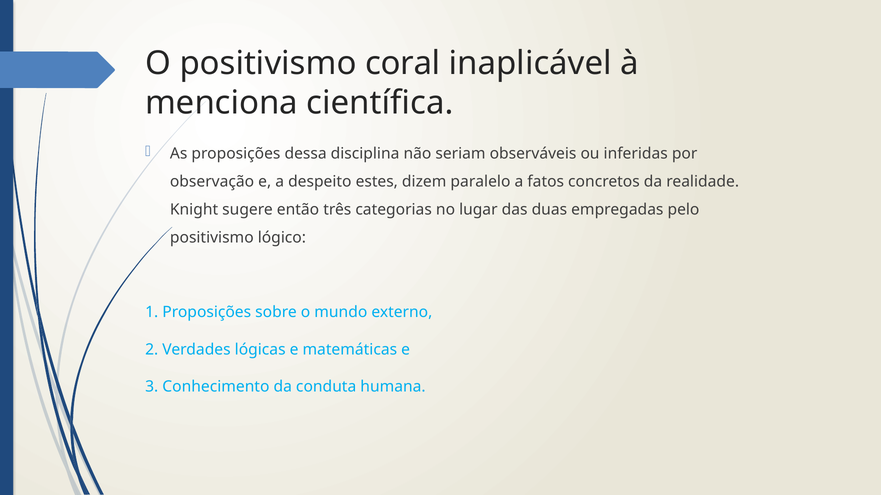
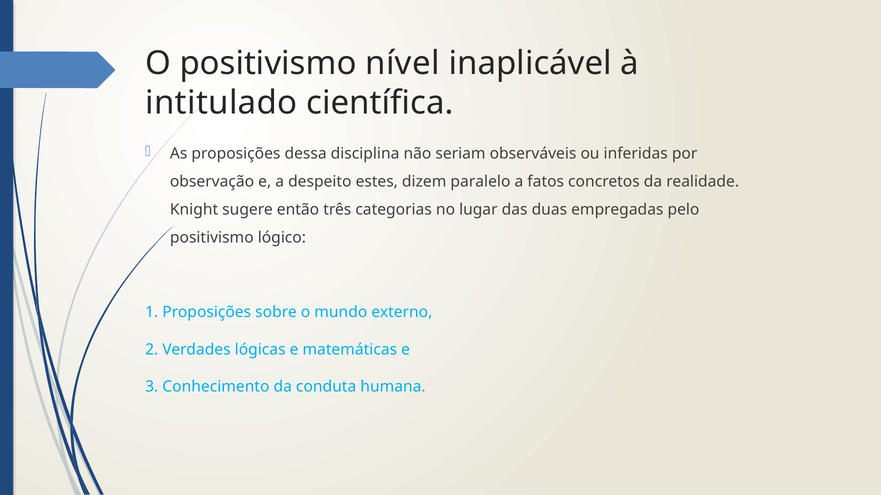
coral: coral -> nível
menciona: menciona -> intitulado
